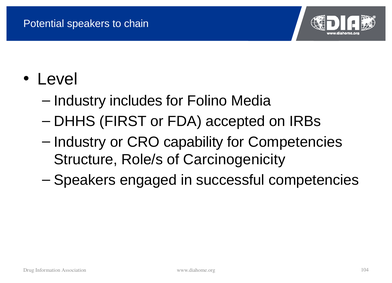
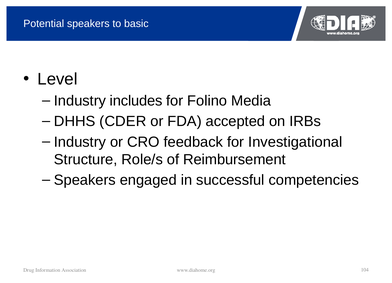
chain: chain -> basic
FIRST: FIRST -> CDER
capability: capability -> feedback
for Competencies: Competencies -> Investigational
Carcinogenicity: Carcinogenicity -> Reimbursement
